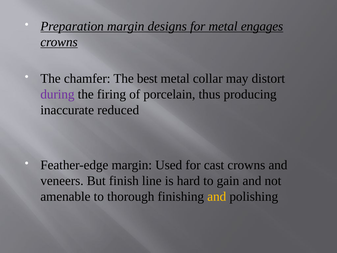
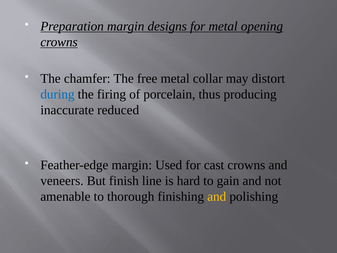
engages: engages -> opening
best: best -> free
during colour: purple -> blue
